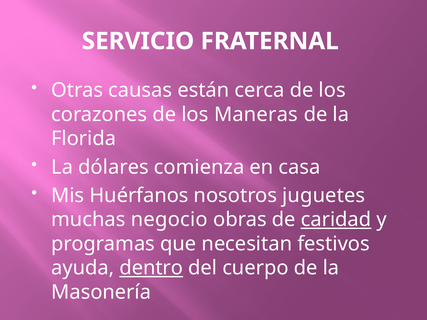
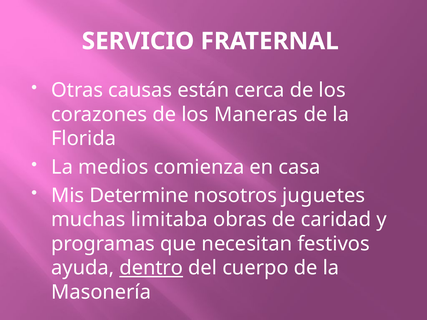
dólares: dólares -> medios
Huérfanos: Huérfanos -> Determine
negocio: negocio -> limitaba
caridad underline: present -> none
